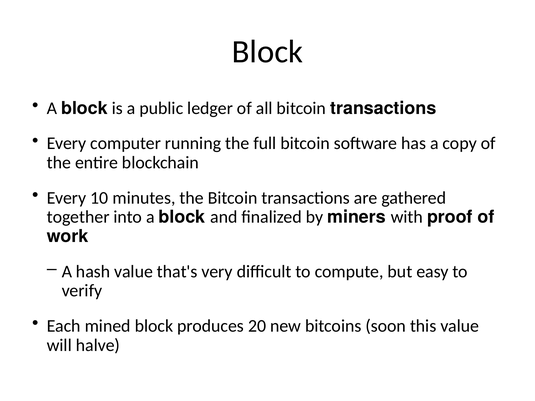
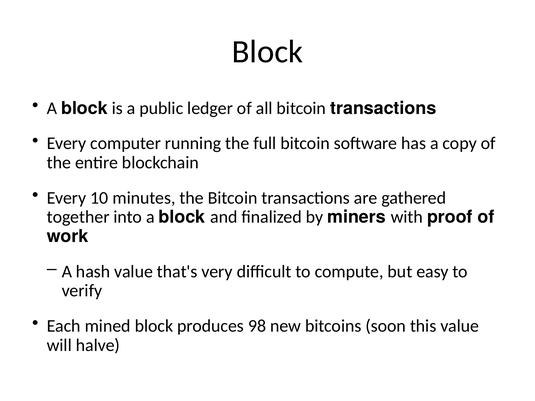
20: 20 -> 98
